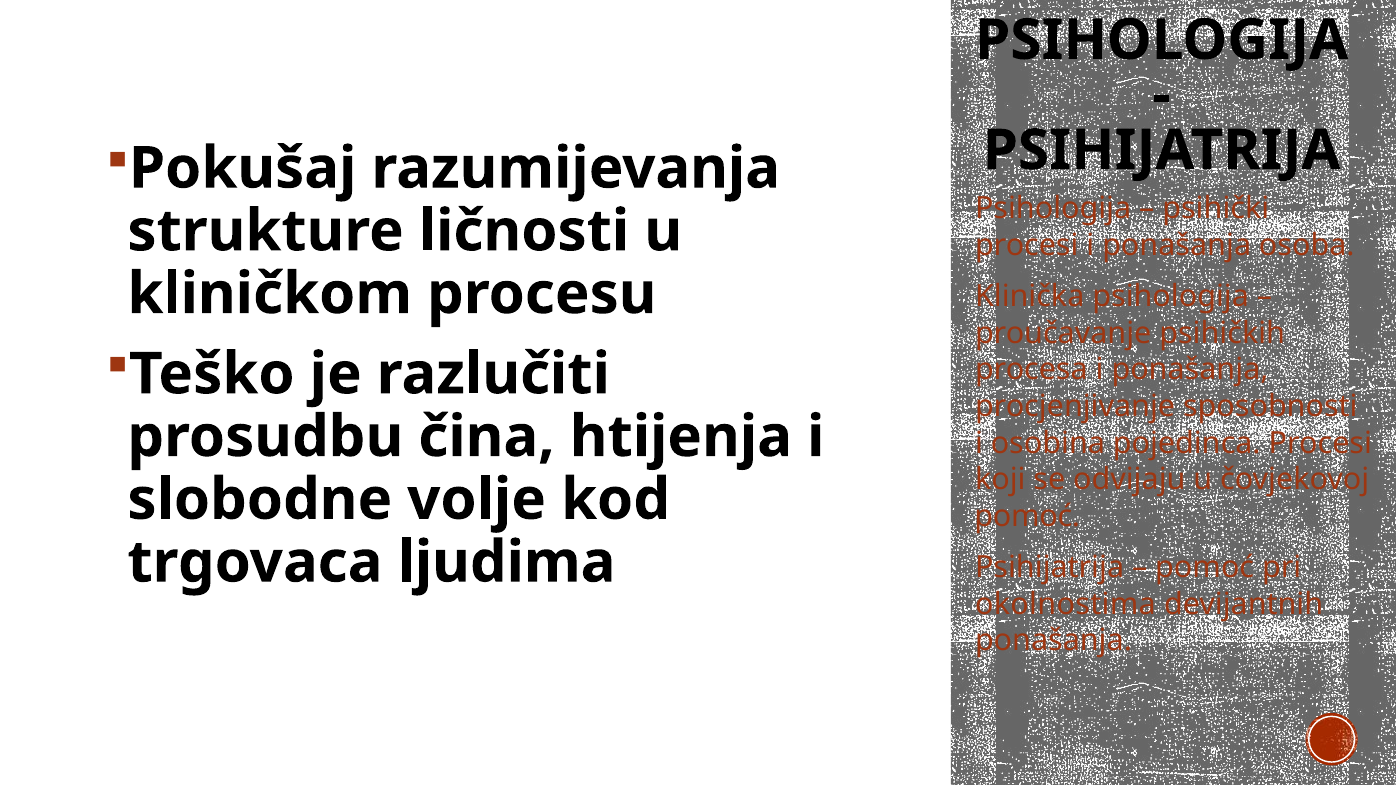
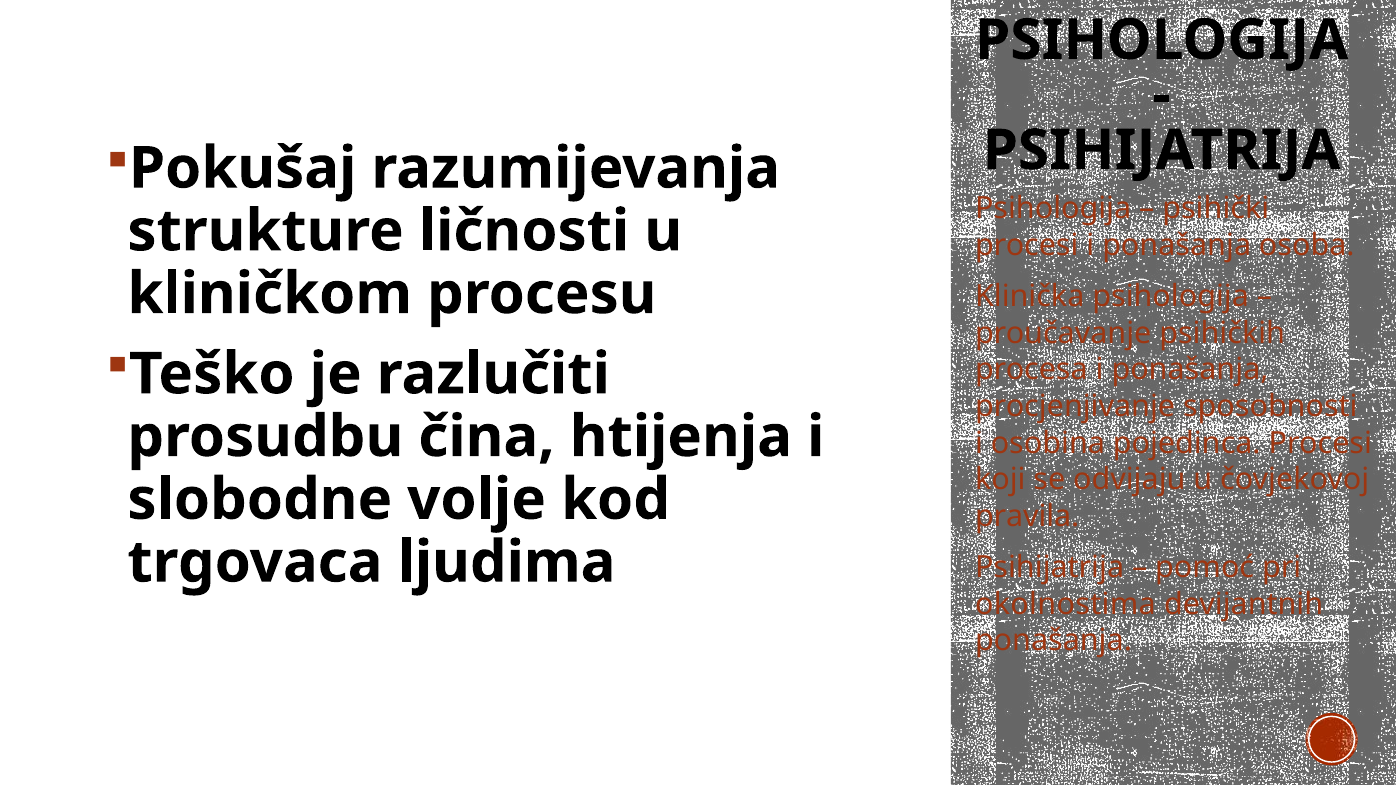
pomoć at (1027, 516): pomoć -> pravila
